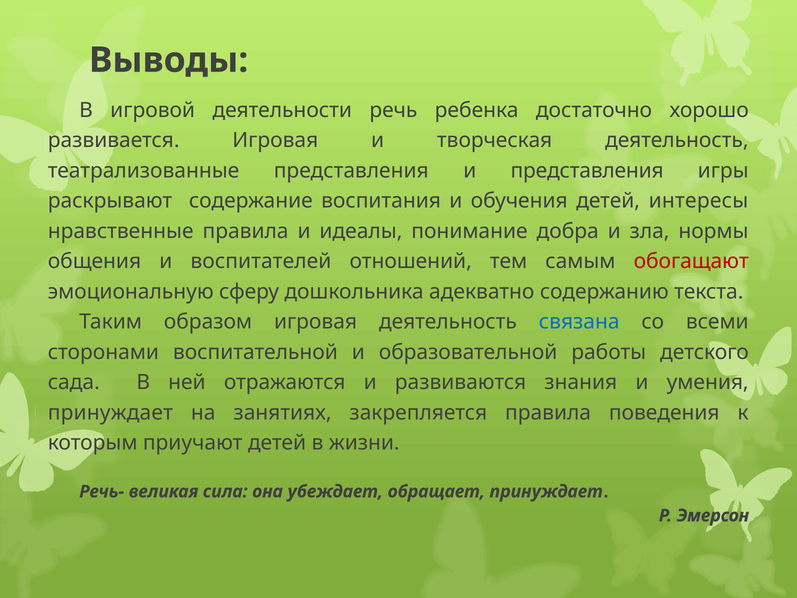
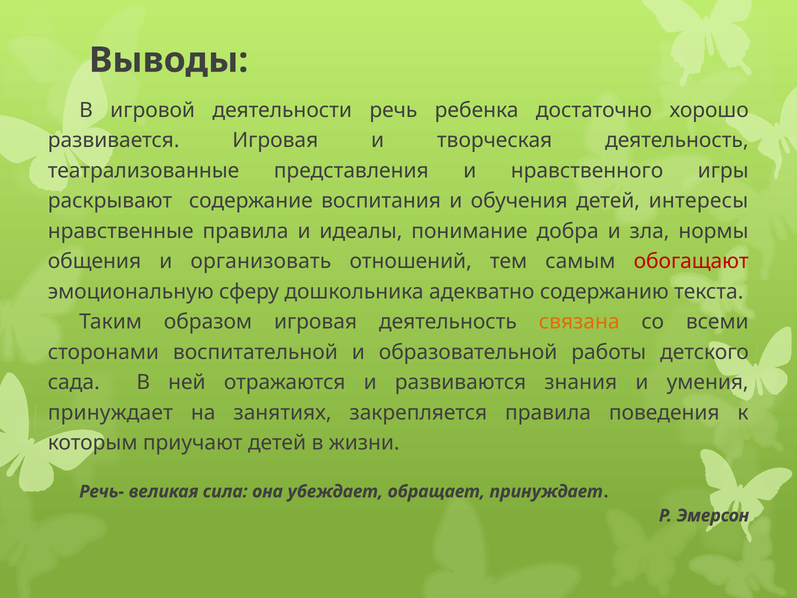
и представления: представления -> нравственного
воспитателей: воспитателей -> организовать
связана colour: blue -> orange
